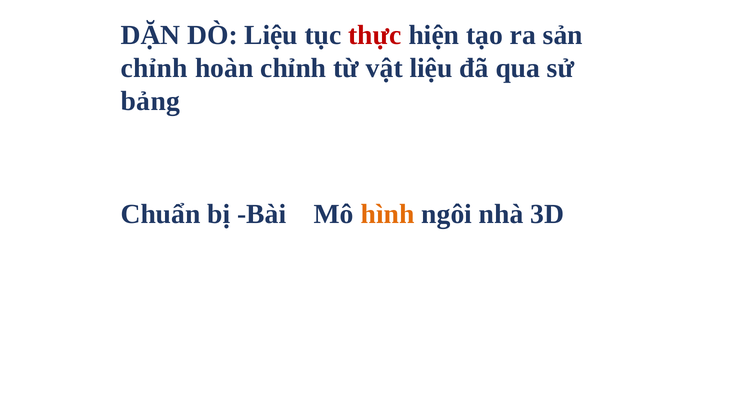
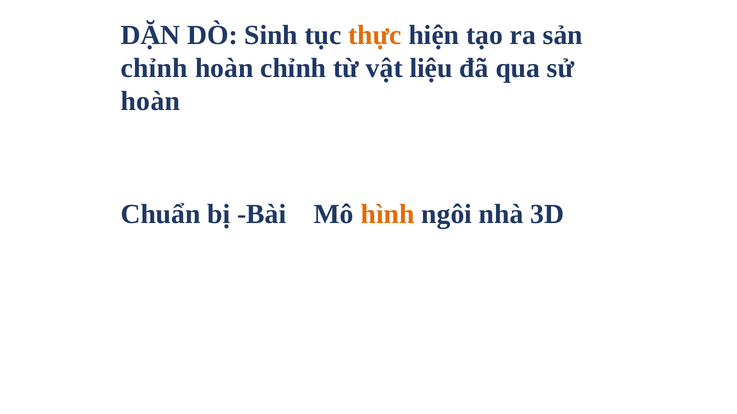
DÒ Liệu: Liệu -> Sinh
thực colour: red -> orange
bảng at (150, 101): bảng -> hoàn
